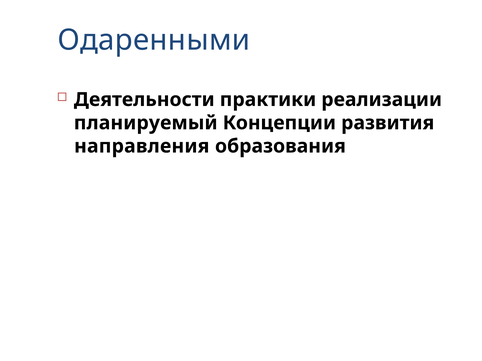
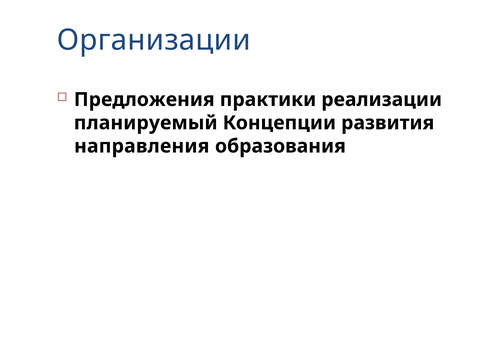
Одаренными: Одаренными -> Организации
Деятельности: Деятельности -> Предложения
